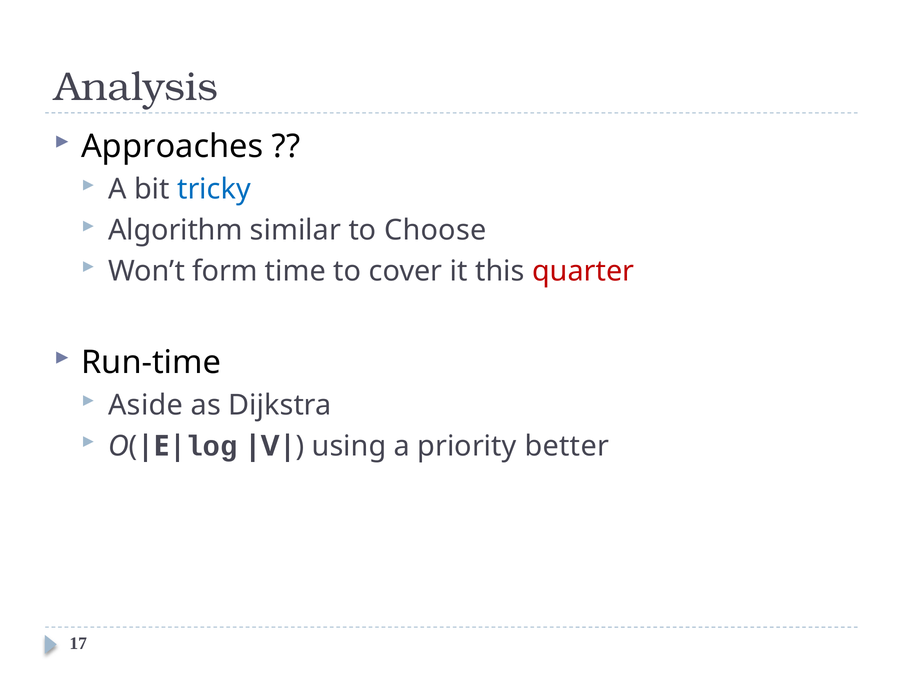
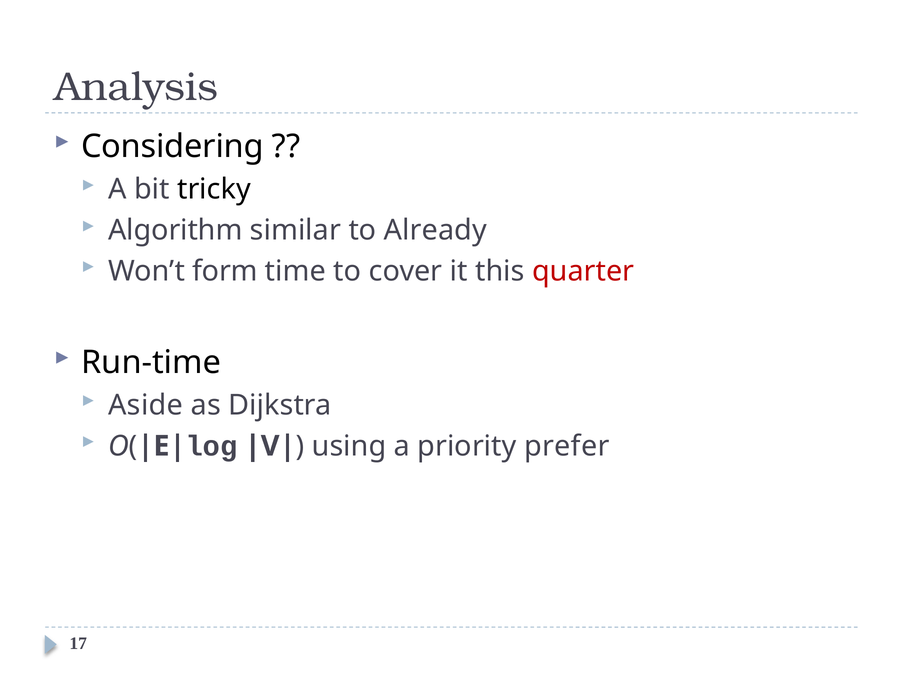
Approaches: Approaches -> Considering
tricky colour: blue -> black
Choose: Choose -> Already
better: better -> prefer
